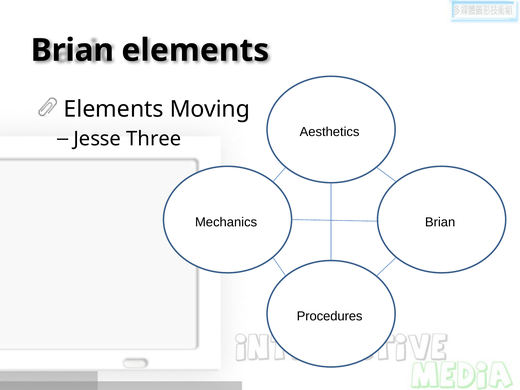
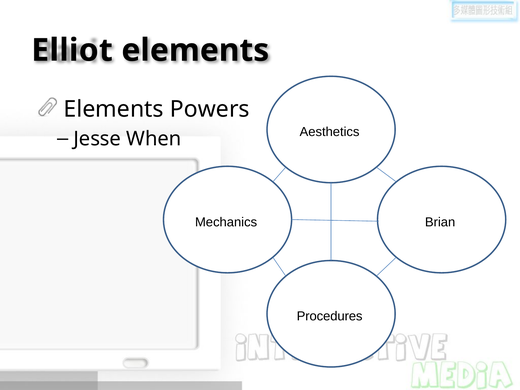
Brian at (72, 50): Brian -> Elliot
Moving: Moving -> Powers
Three: Three -> When
